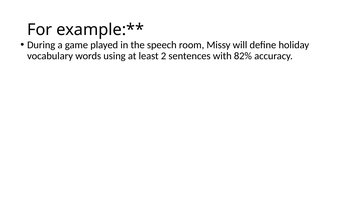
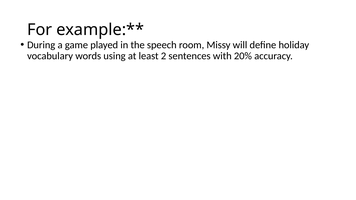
82%: 82% -> 20%
